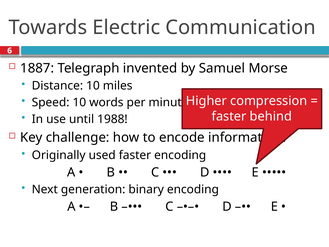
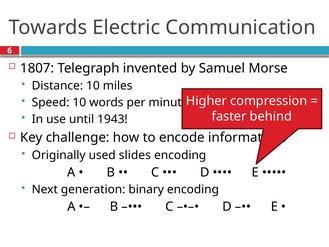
1887: 1887 -> 1807
1988: 1988 -> 1943
used faster: faster -> slides
